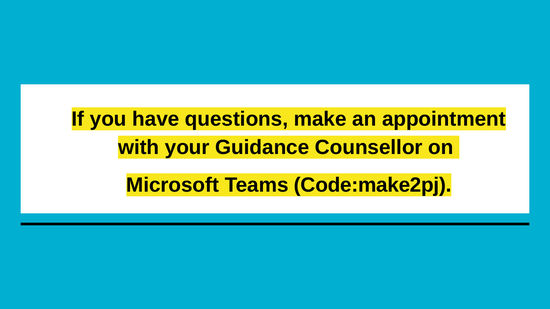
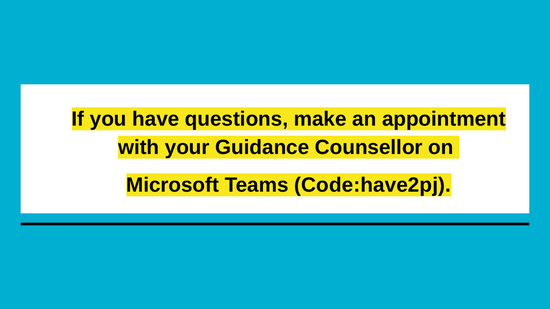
Code:make2pj: Code:make2pj -> Code:have2pj
